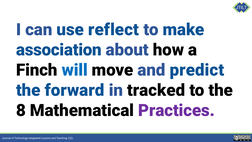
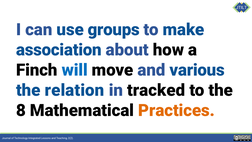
reflect: reflect -> groups
predict: predict -> various
forward: forward -> relation
Practices colour: purple -> orange
